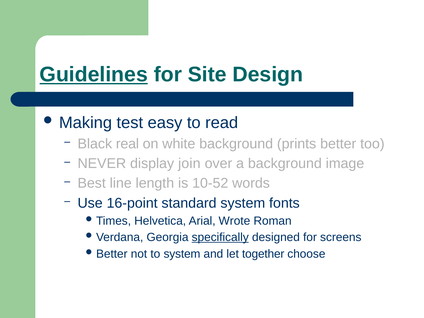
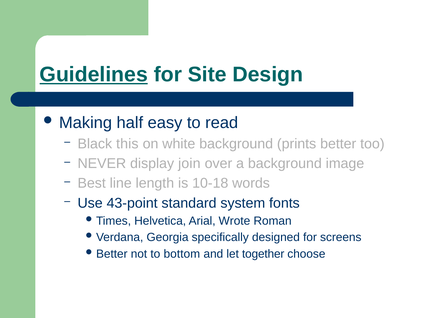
test: test -> half
real: real -> this
10-52: 10-52 -> 10-18
16-point: 16-point -> 43-point
specifically underline: present -> none
to system: system -> bottom
